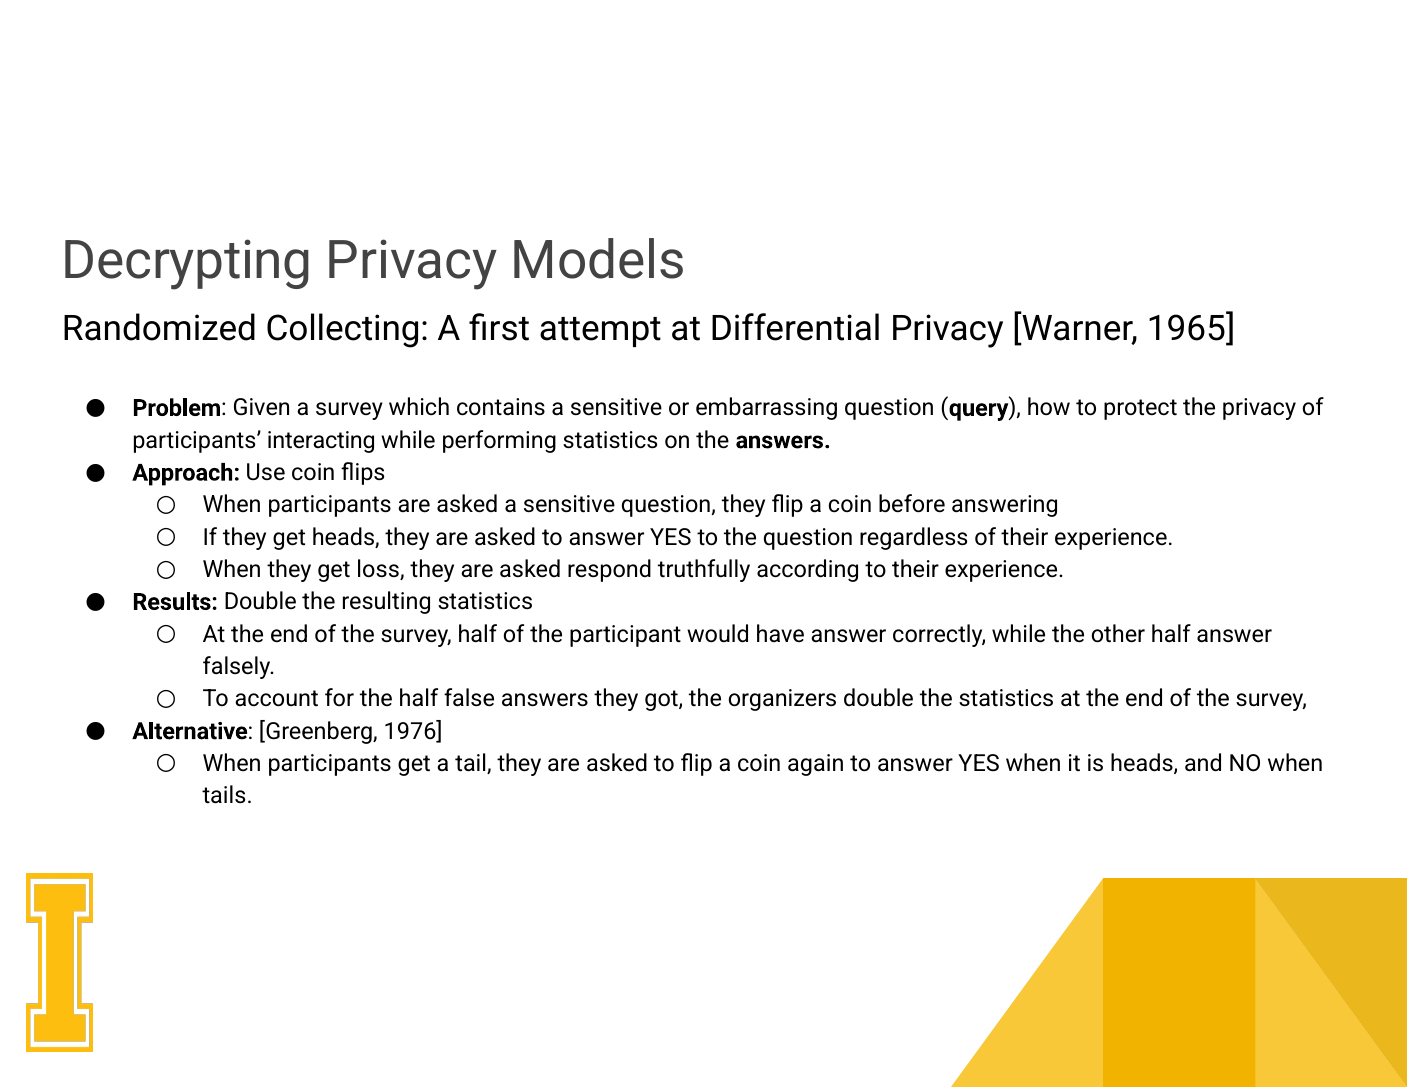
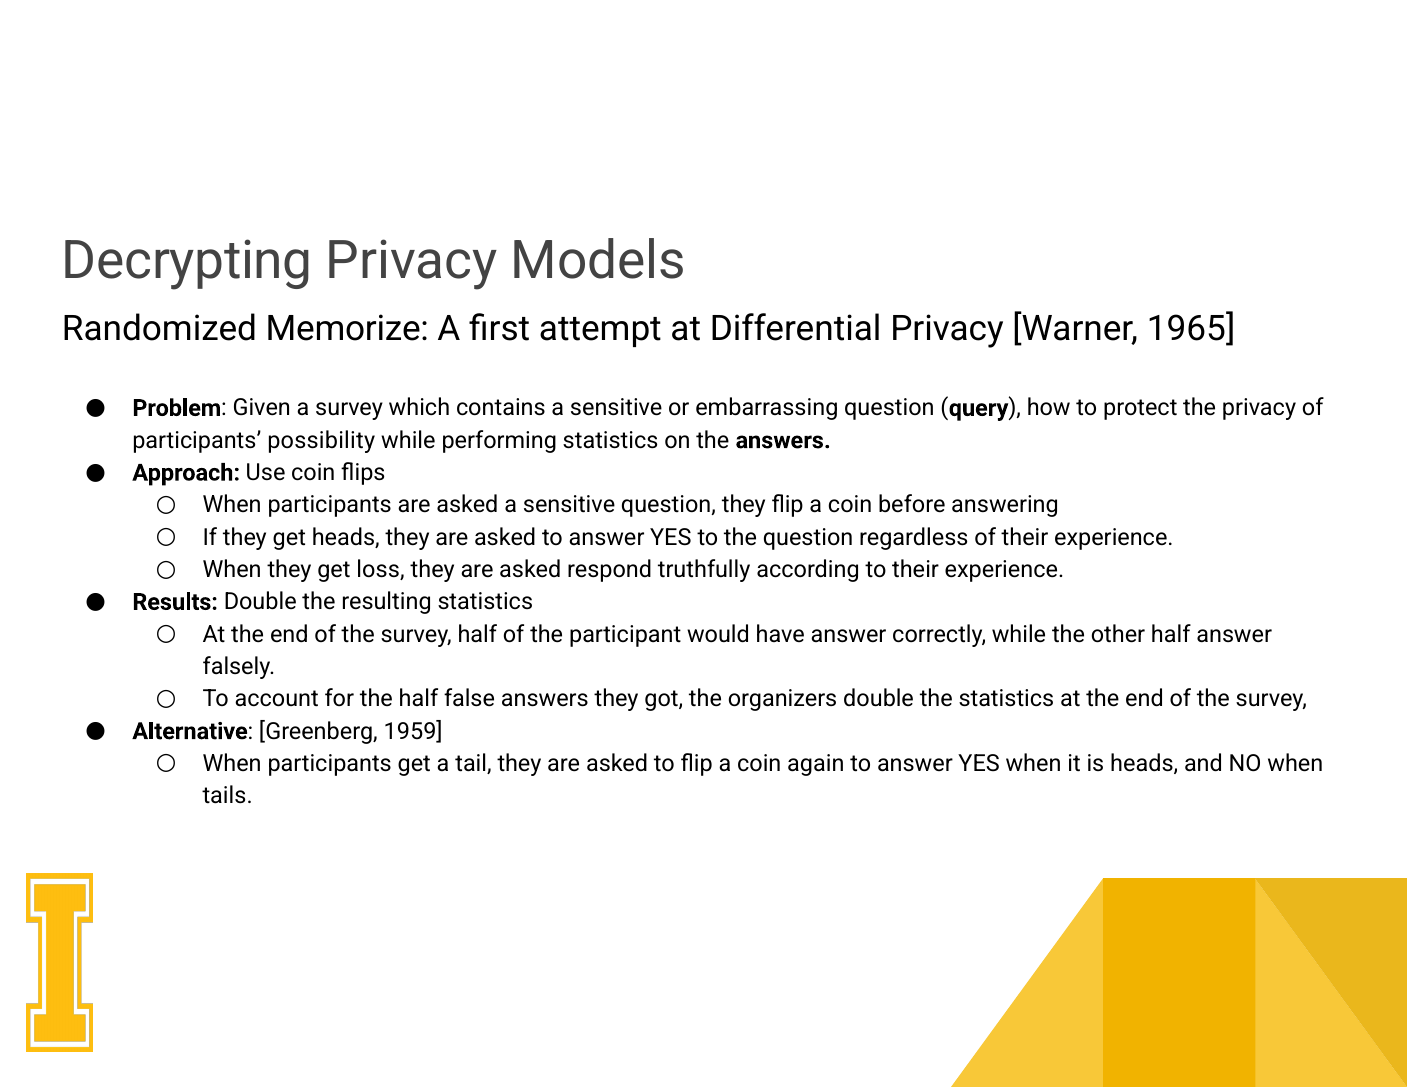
Collecting: Collecting -> Memorize
interacting: interacting -> possibility
1976: 1976 -> 1959
